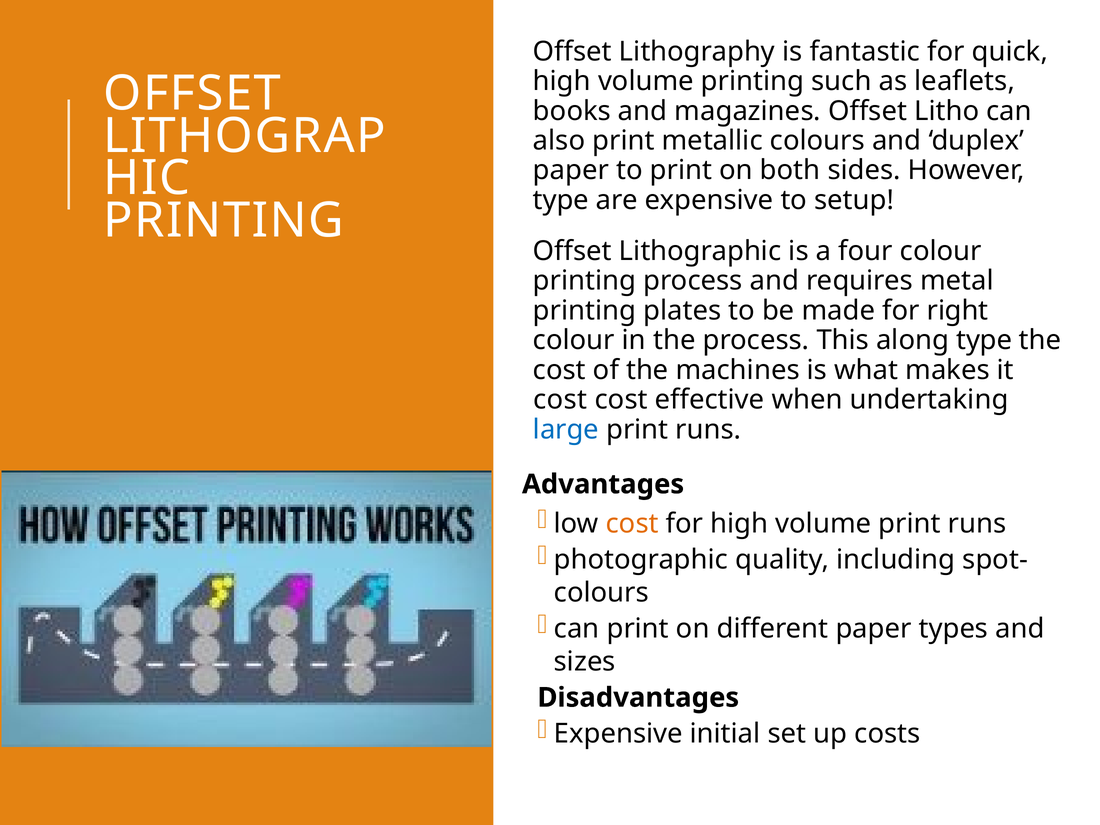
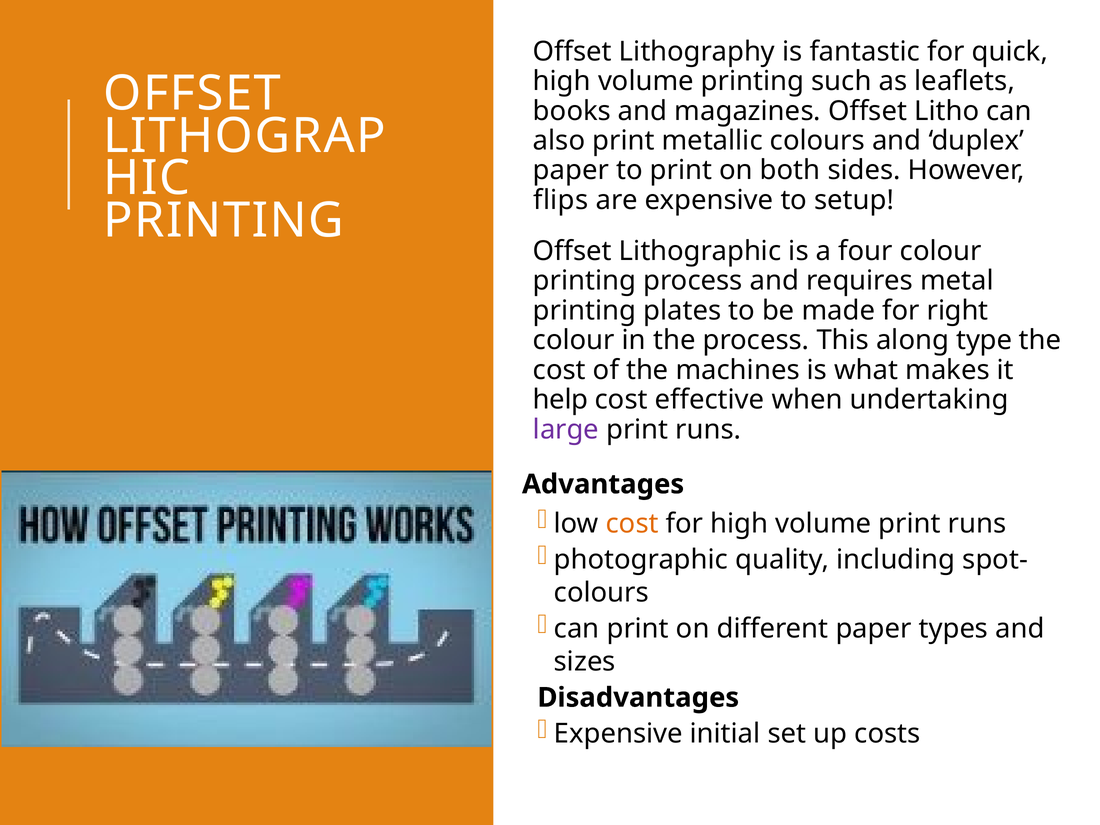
type at (561, 200): type -> flips
cost at (560, 400): cost -> help
large colour: blue -> purple
